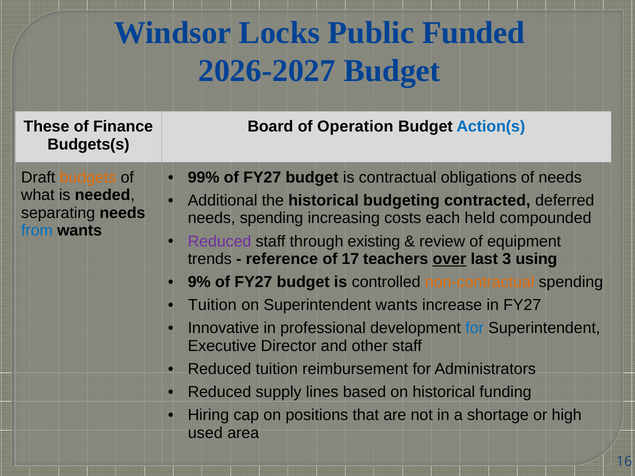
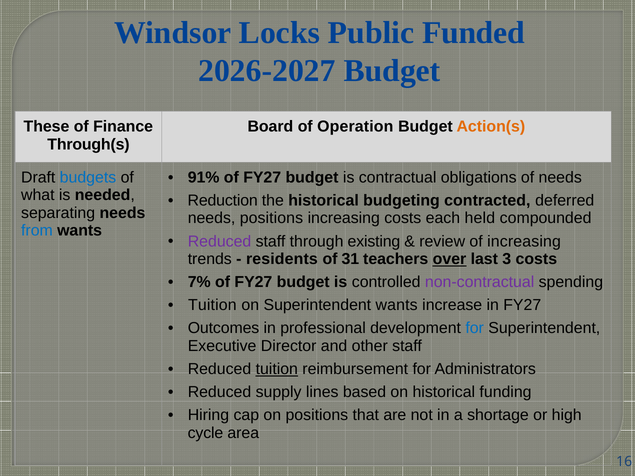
Action(s colour: blue -> orange
Budgets(s: Budgets(s -> Through(s
budgets colour: orange -> blue
99%: 99% -> 91%
Additional: Additional -> Reduction
needs spending: spending -> positions
of equipment: equipment -> increasing
reference: reference -> residents
17: 17 -> 31
3 using: using -> costs
9%: 9% -> 7%
non-contractual colour: orange -> purple
Innovative: Innovative -> Outcomes
tuition at (277, 369) underline: none -> present
used: used -> cycle
